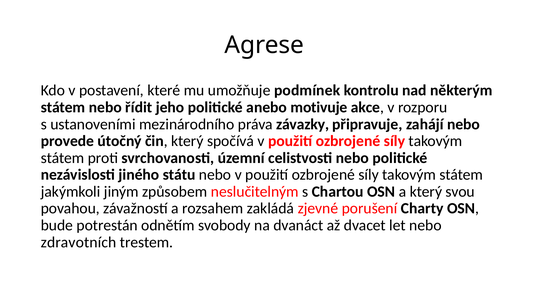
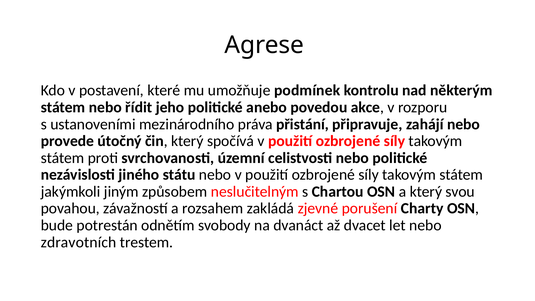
motivuje: motivuje -> povedou
závazky: závazky -> přistání
